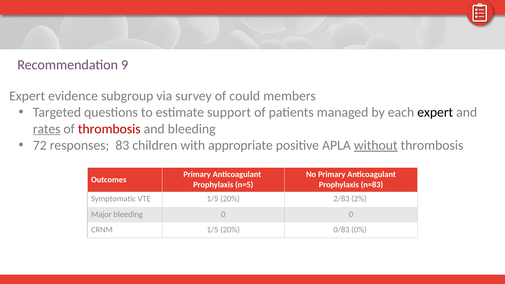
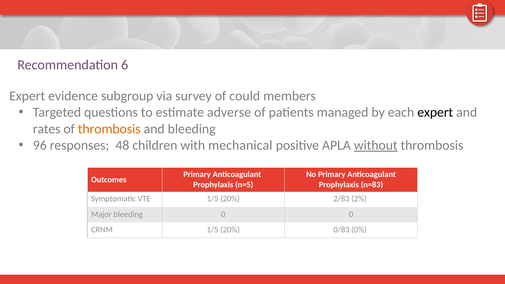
9: 9 -> 6
support: support -> adverse
rates underline: present -> none
thrombosis at (109, 129) colour: red -> orange
72: 72 -> 96
83: 83 -> 48
appropriate: appropriate -> mechanical
